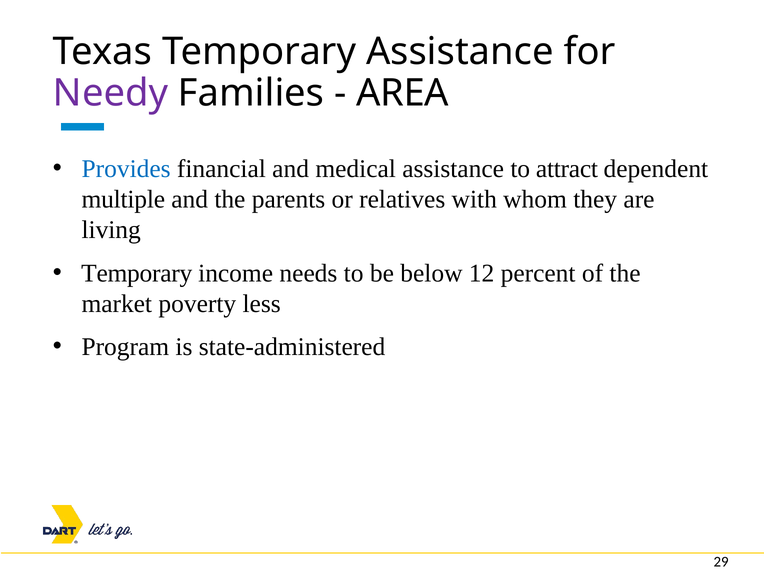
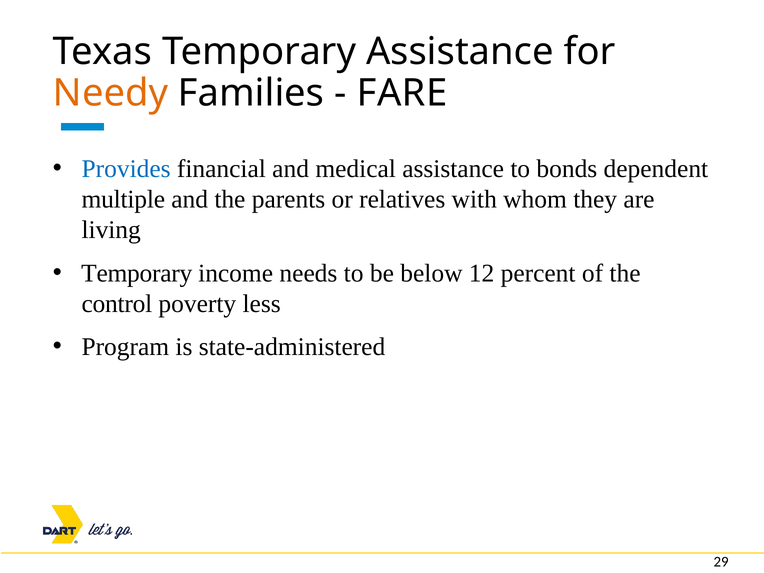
Needy colour: purple -> orange
AREA: AREA -> FARE
attract: attract -> bonds
market: market -> control
